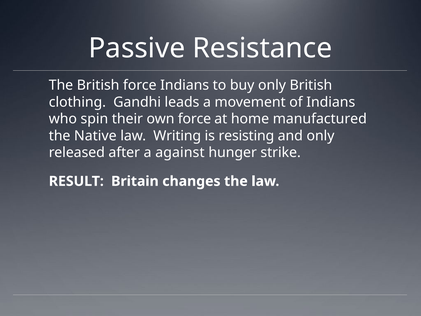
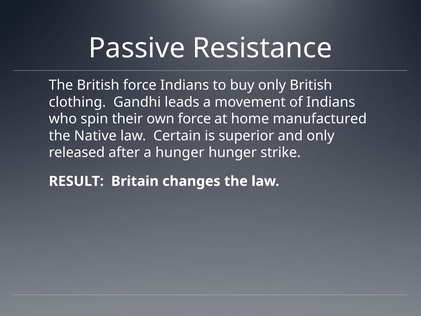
Writing: Writing -> Certain
resisting: resisting -> superior
a against: against -> hunger
